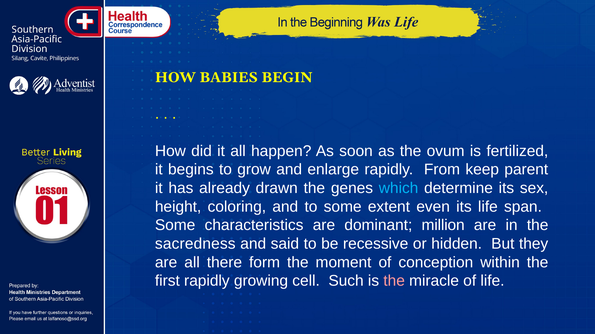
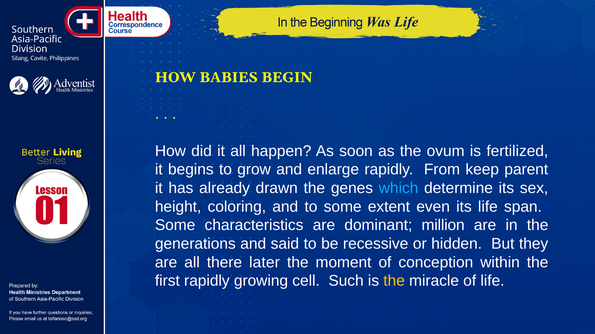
sacredness: sacredness -> generations
form: form -> later
the at (394, 281) colour: pink -> yellow
